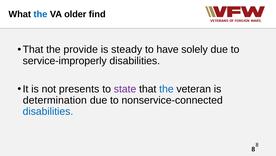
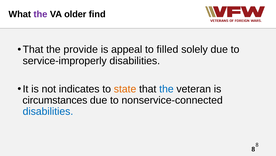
the at (40, 14) colour: blue -> purple
steady: steady -> appeal
have: have -> filled
presents: presents -> indicates
state colour: purple -> orange
determination: determination -> circumstances
